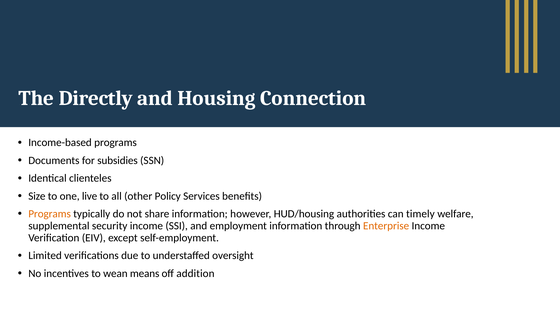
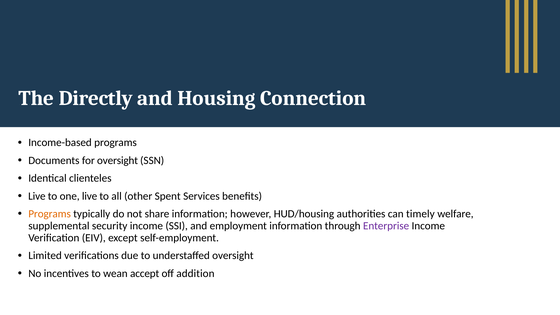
for subsidies: subsidies -> oversight
Size at (37, 196): Size -> Live
Policy: Policy -> Spent
Enterprise colour: orange -> purple
means: means -> accept
